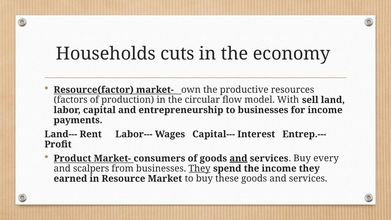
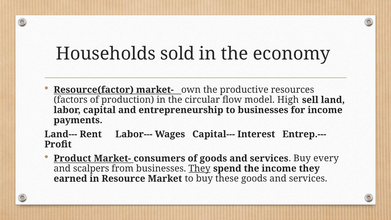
cuts: cuts -> sold
With: With -> High
and at (238, 158) underline: present -> none
